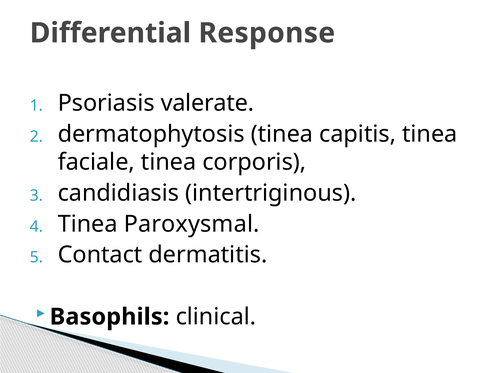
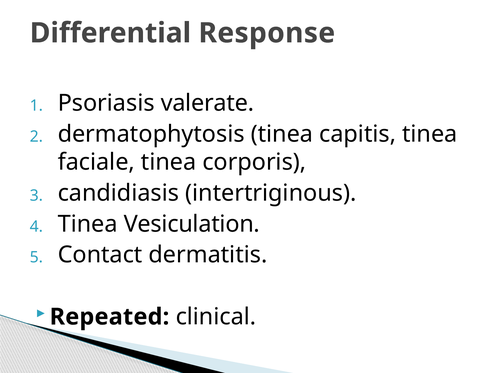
Paroxysmal: Paroxysmal -> Vesiculation
Basophils: Basophils -> Repeated
